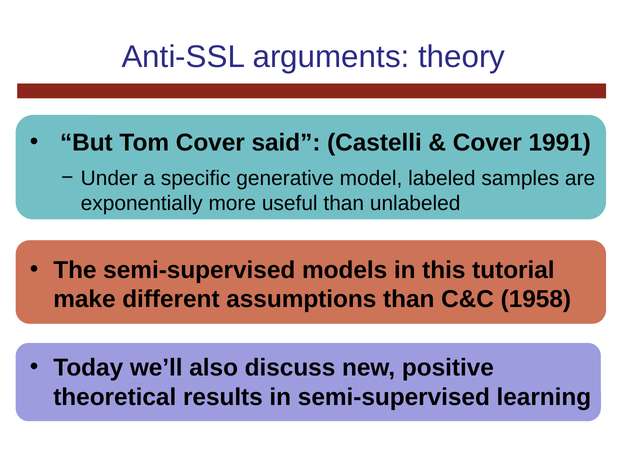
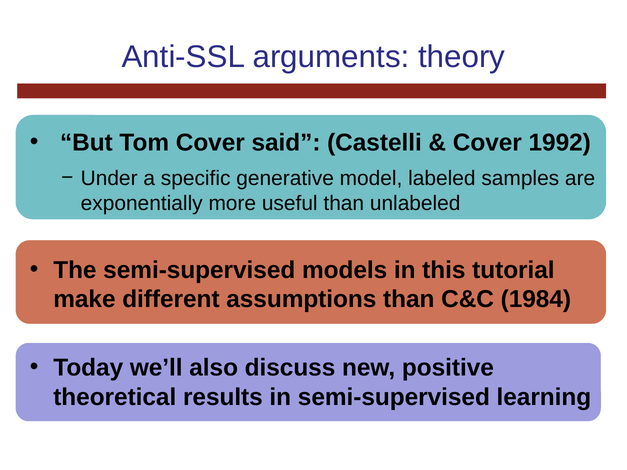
1991: 1991 -> 1992
1958: 1958 -> 1984
